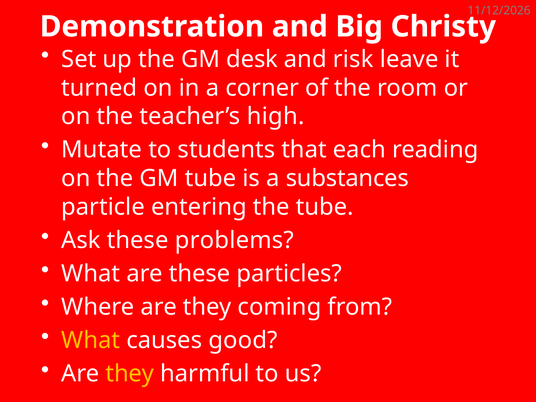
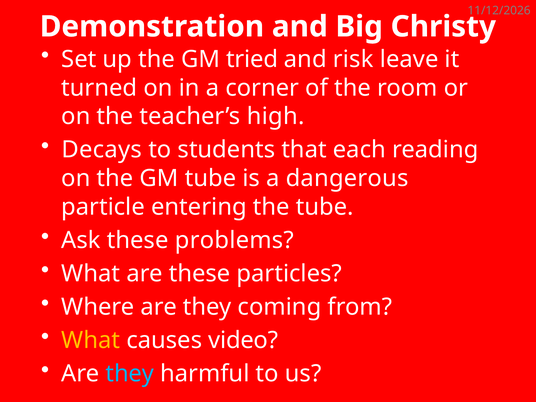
desk: desk -> tried
Mutate: Mutate -> Decays
substances: substances -> dangerous
good: good -> video
they at (130, 374) colour: yellow -> light blue
